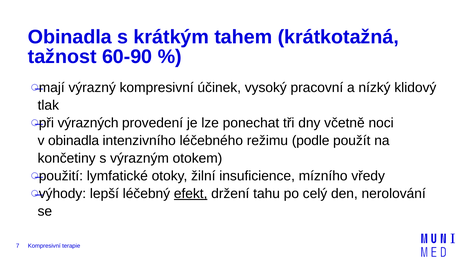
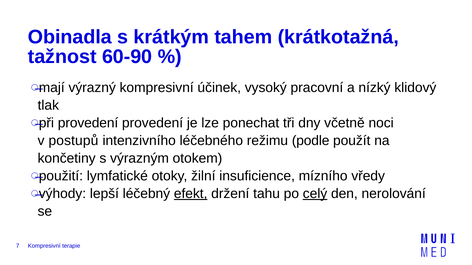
při výrazných: výrazných -> provedení
v obinadla: obinadla -> postupů
celý underline: none -> present
